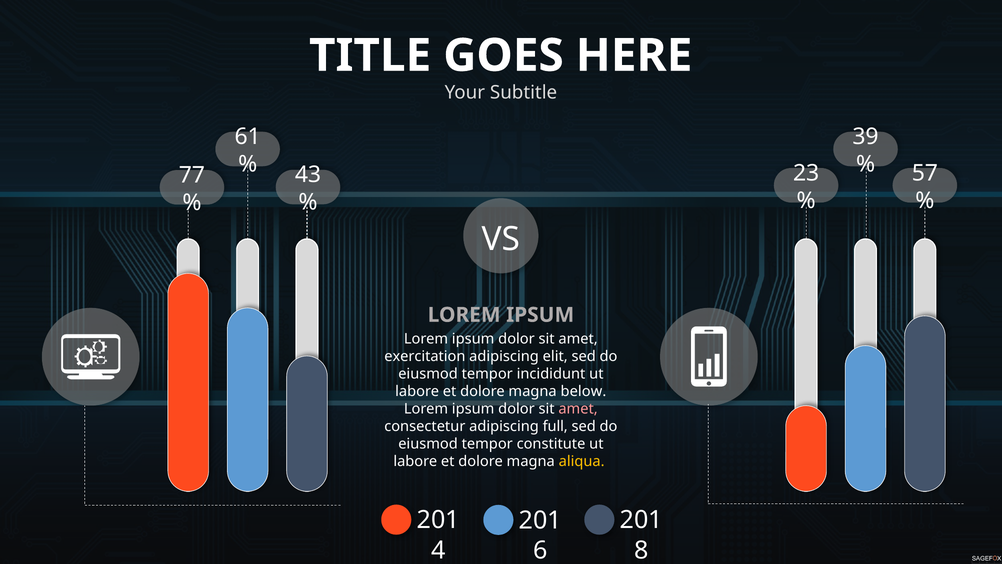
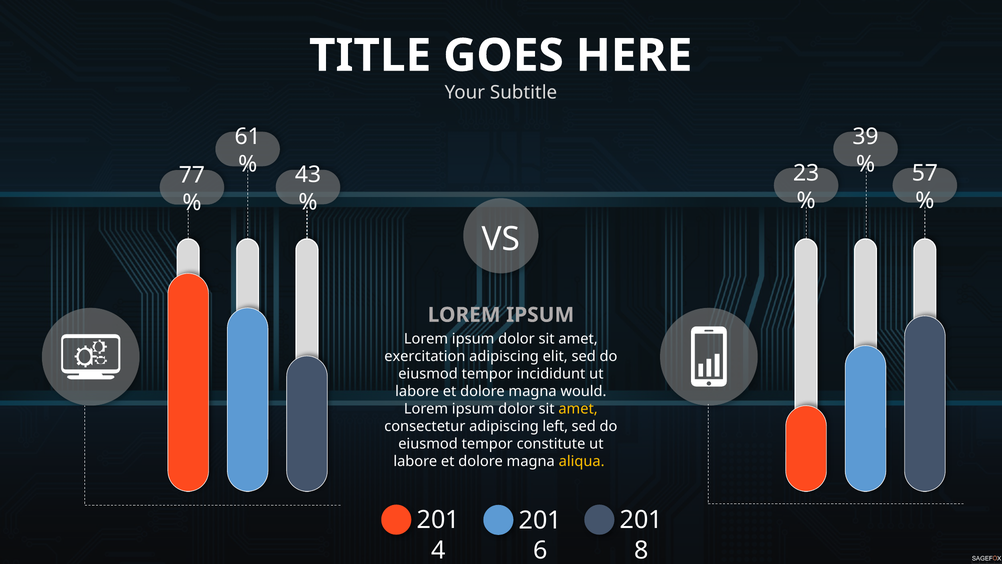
below: below -> would
amet at (578, 409) colour: pink -> yellow
full: full -> left
